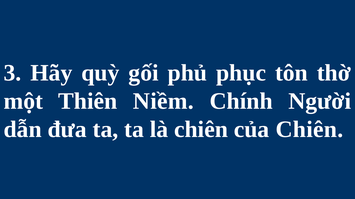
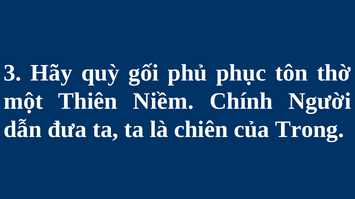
của Chiên: Chiên -> Trong
